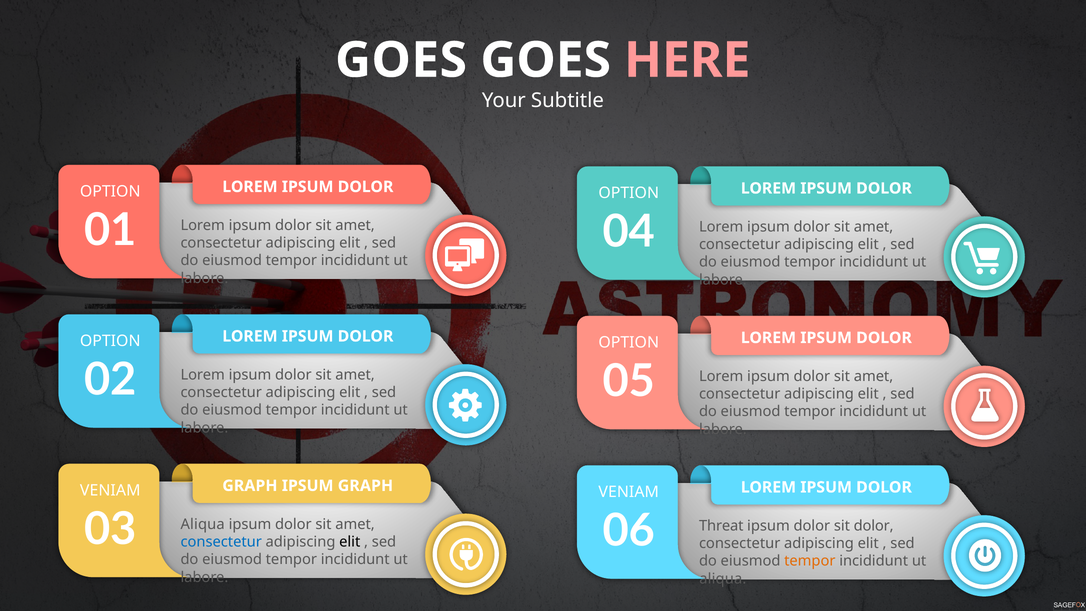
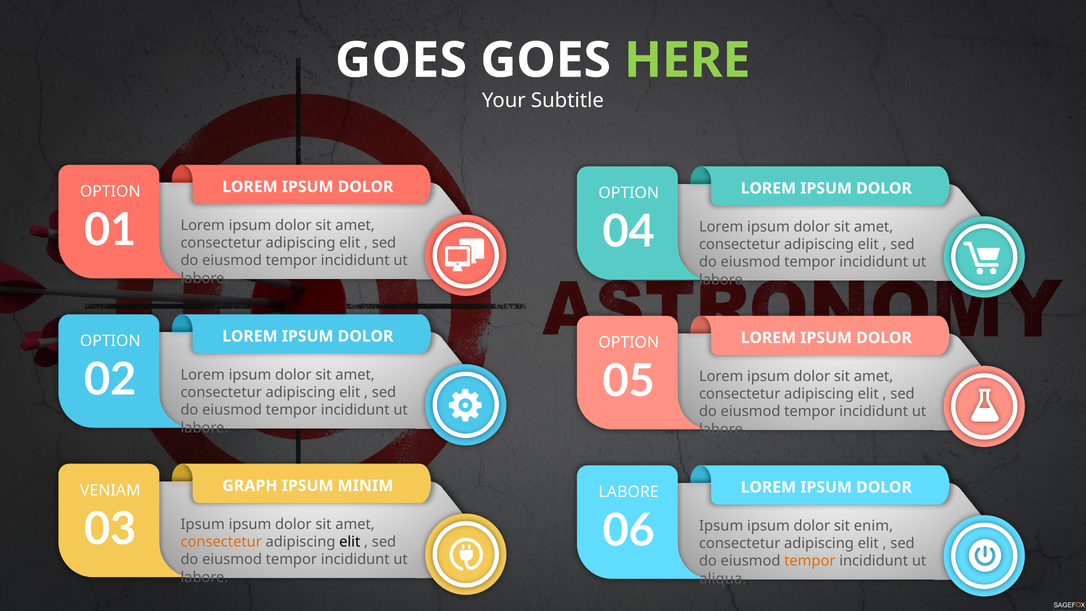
HERE colour: pink -> light green
IPSUM GRAPH: GRAPH -> MINIM
VENIAM at (629, 492): VENIAM -> LABORE
03 Aliqua: Aliqua -> Ipsum
06 Threat: Threat -> Ipsum
sit dolor: dolor -> enim
consectetur at (221, 542) colour: blue -> orange
